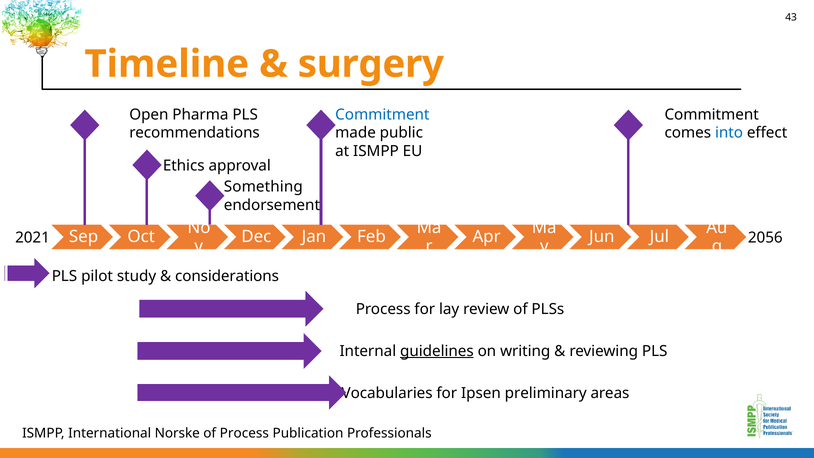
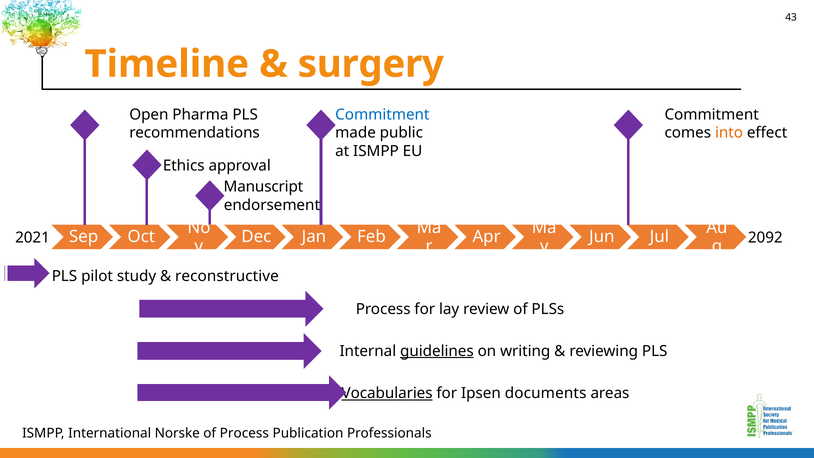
into colour: blue -> orange
Something: Something -> Manuscript
2056: 2056 -> 2092
considerations: considerations -> reconstructive
Vocabularies underline: none -> present
preliminary: preliminary -> documents
